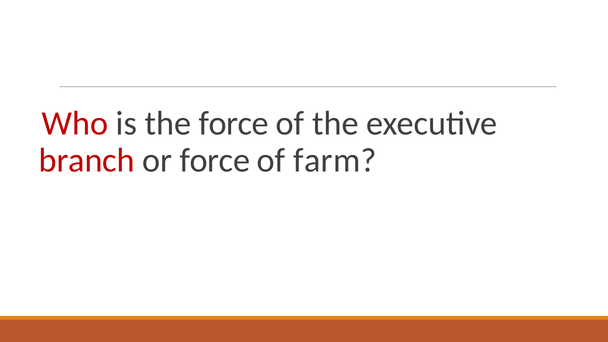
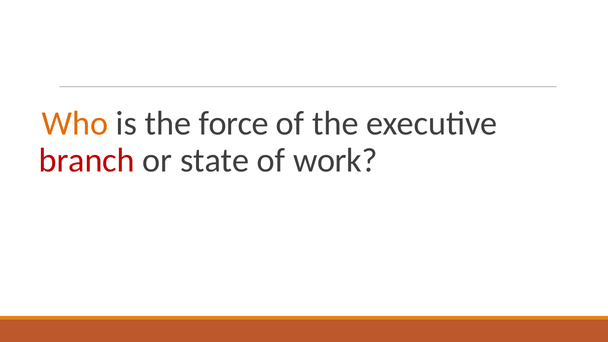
Who colour: red -> orange
or force: force -> state
farm: farm -> work
